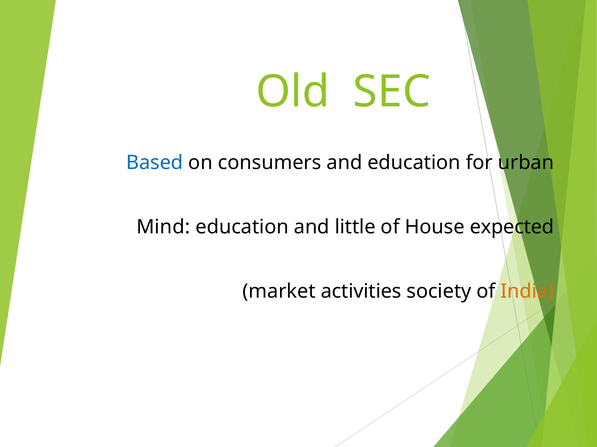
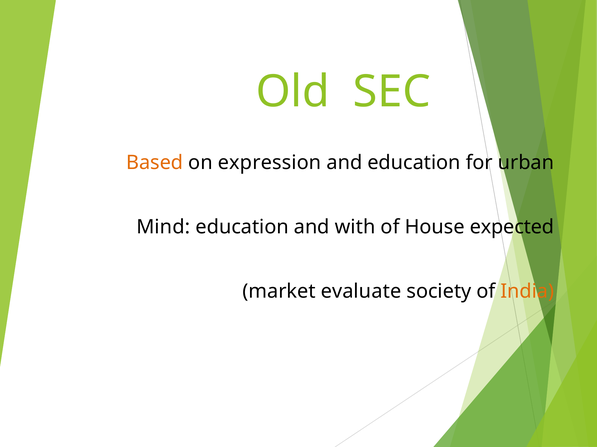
Based colour: blue -> orange
consumers: consumers -> expression
little: little -> with
activities: activities -> evaluate
